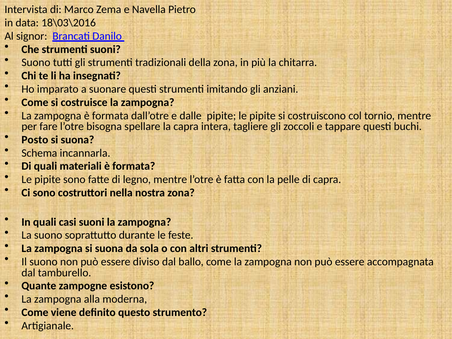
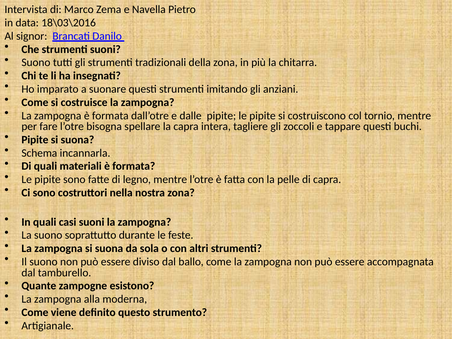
Posto at (35, 140): Posto -> Pipite
